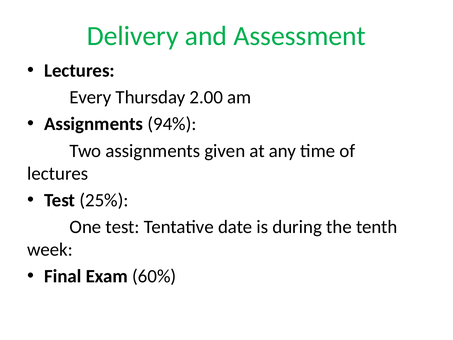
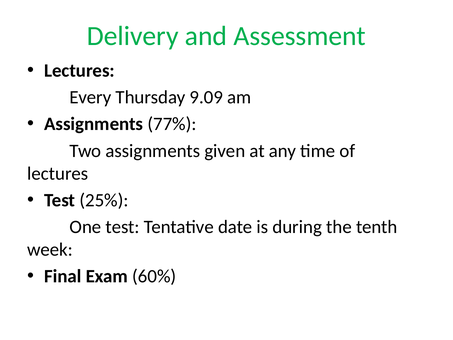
2.00: 2.00 -> 9.09
94%: 94% -> 77%
